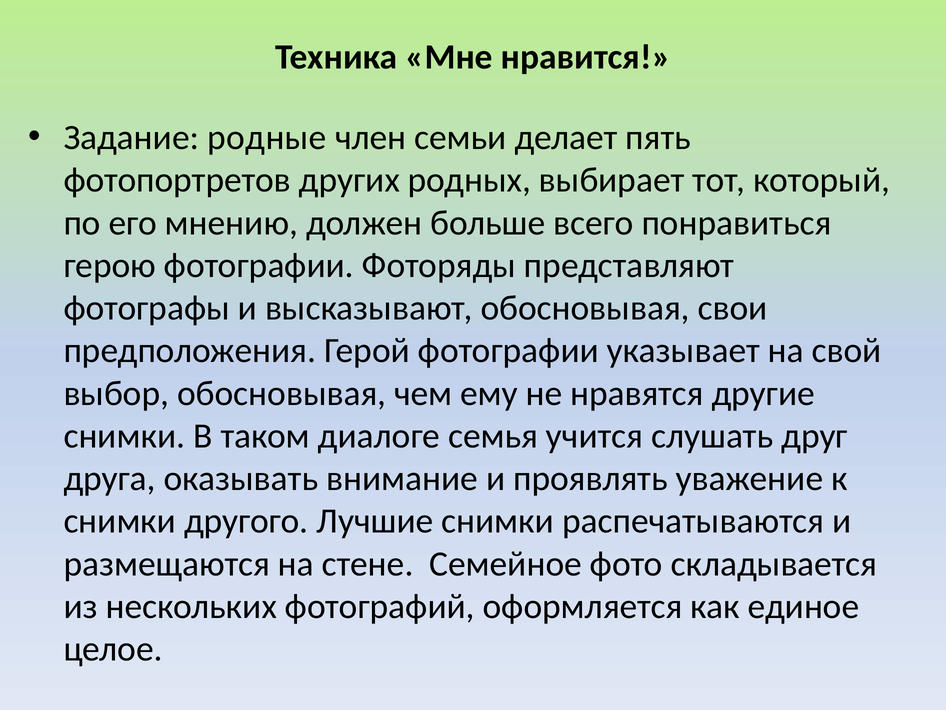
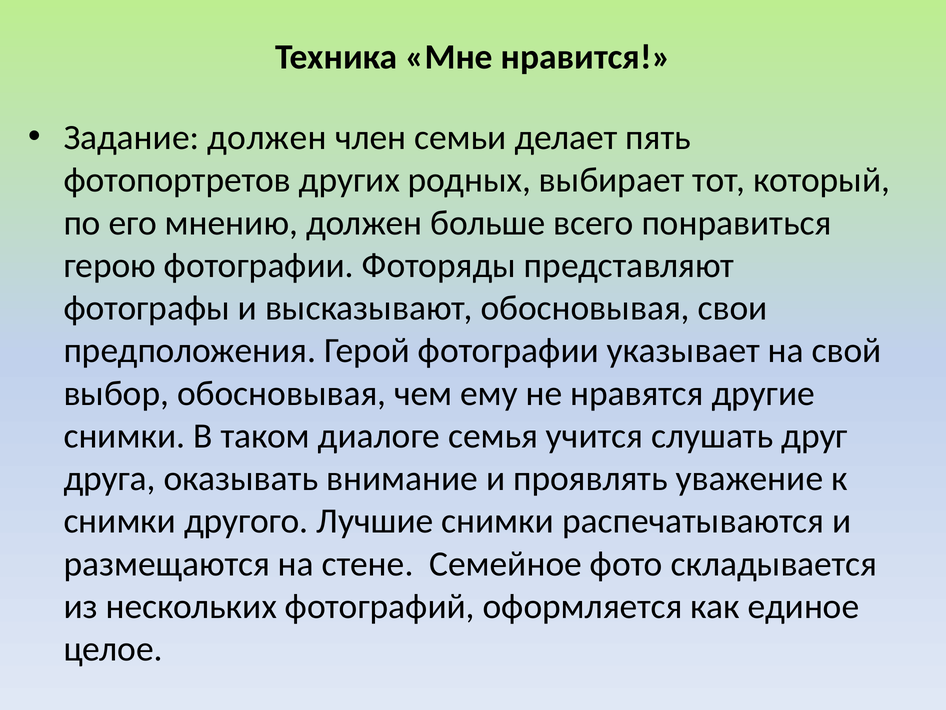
Задание родные: родные -> должен
